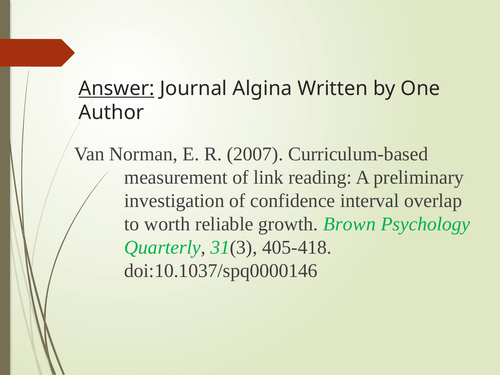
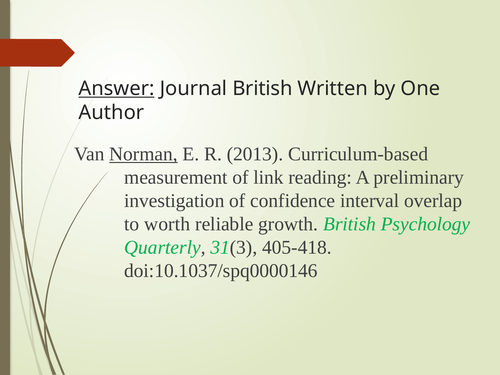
Journal Algina: Algina -> British
Norman underline: none -> present
2007: 2007 -> 2013
growth Brown: Brown -> British
